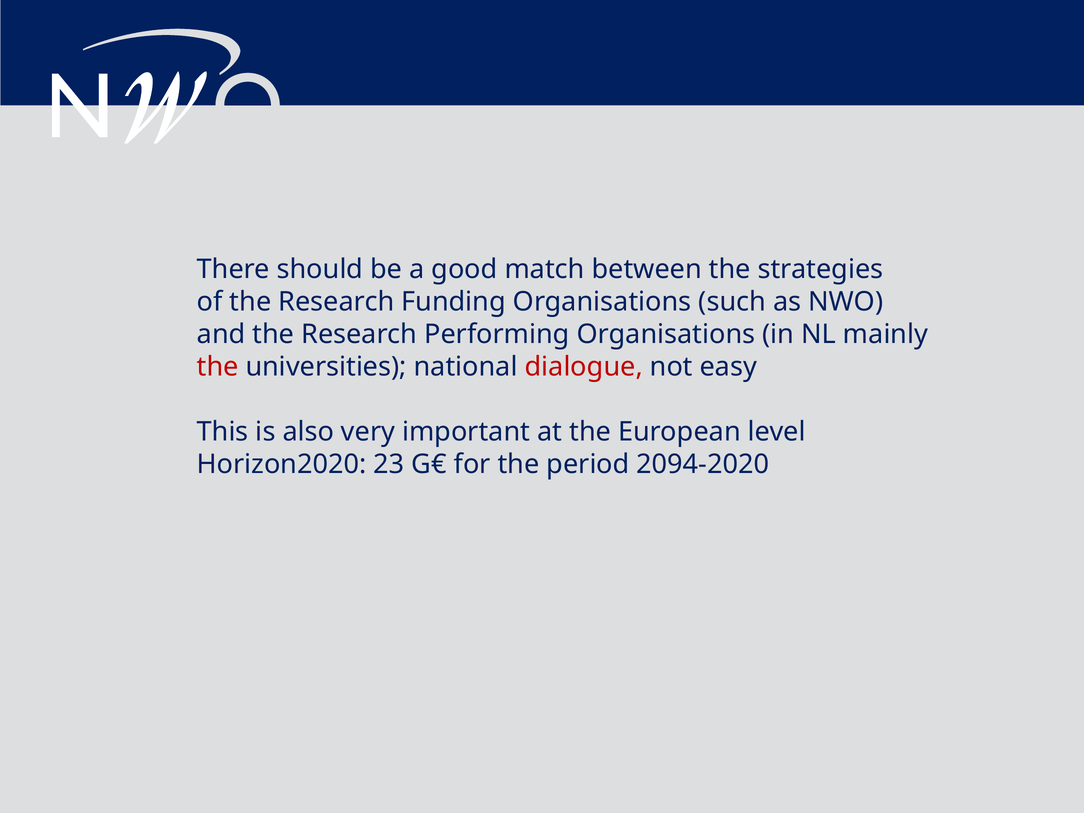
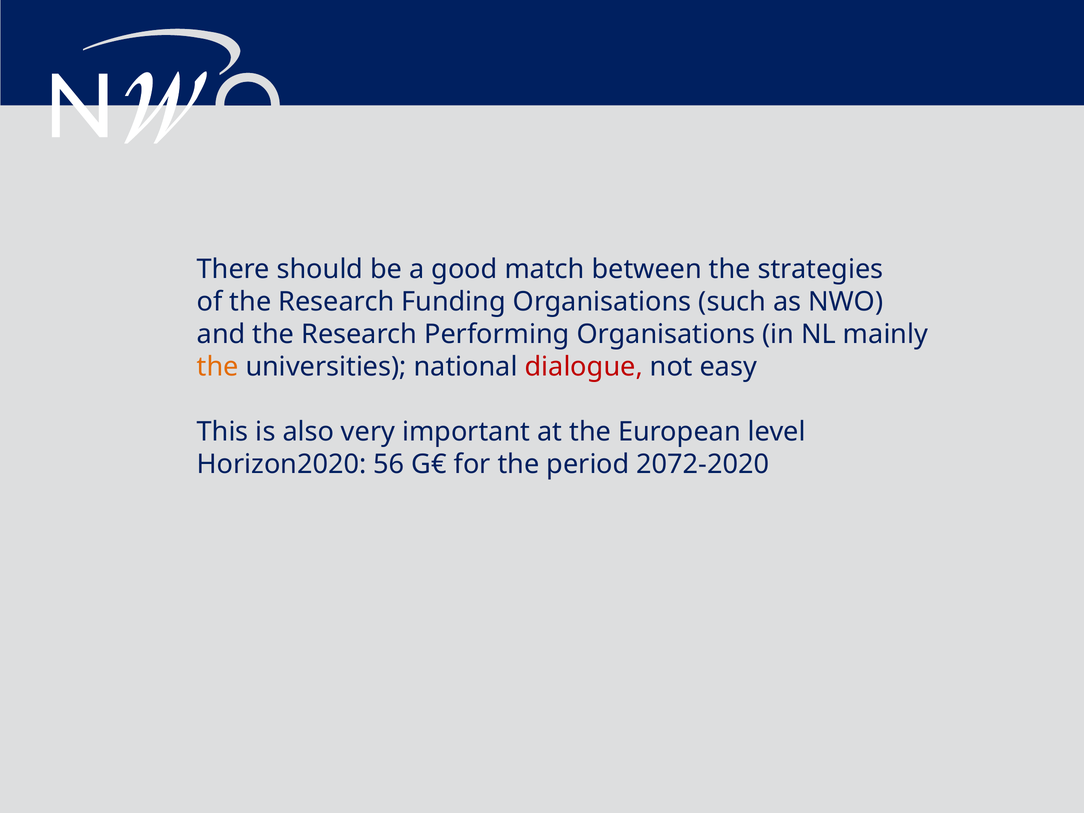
the at (218, 367) colour: red -> orange
23: 23 -> 56
2094-2020: 2094-2020 -> 2072-2020
